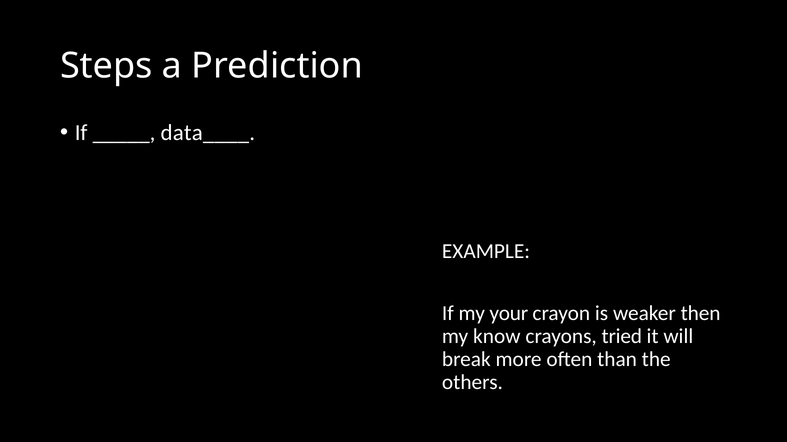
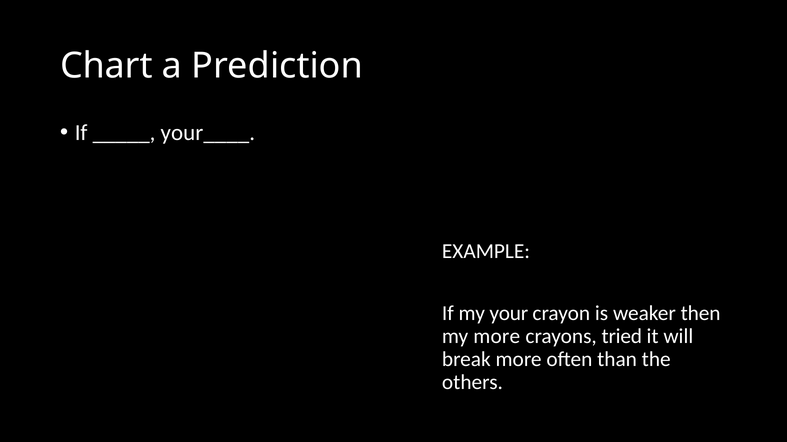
Steps: Steps -> Chart
data____: data____ -> your____
my know: know -> more
